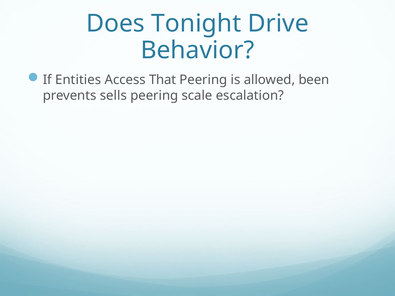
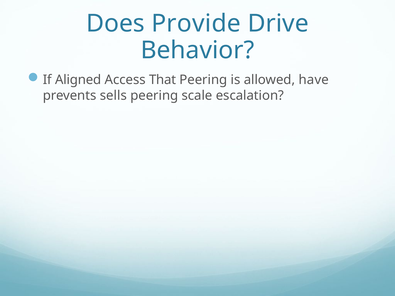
Tonight: Tonight -> Provide
Entities: Entities -> Aligned
been: been -> have
